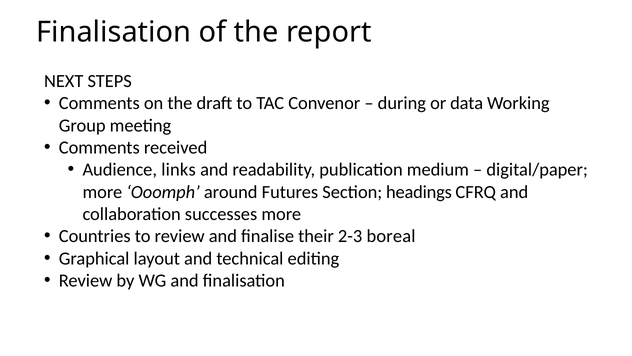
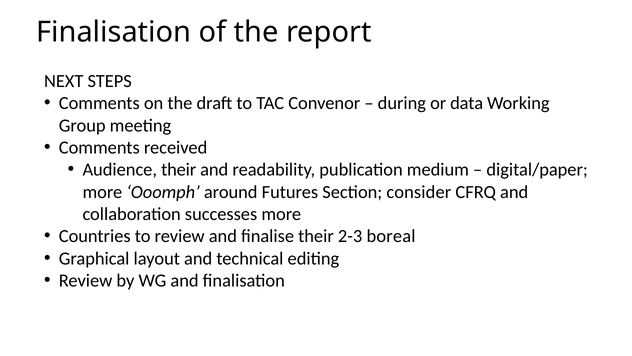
Audience links: links -> their
headings: headings -> consider
